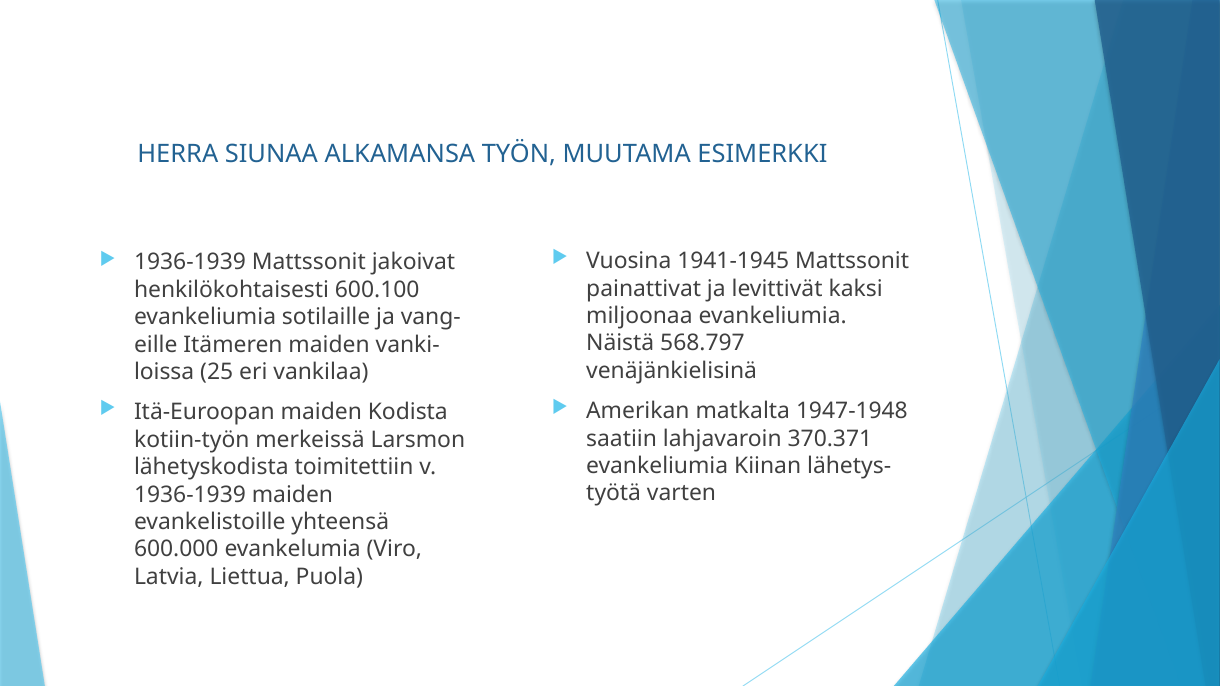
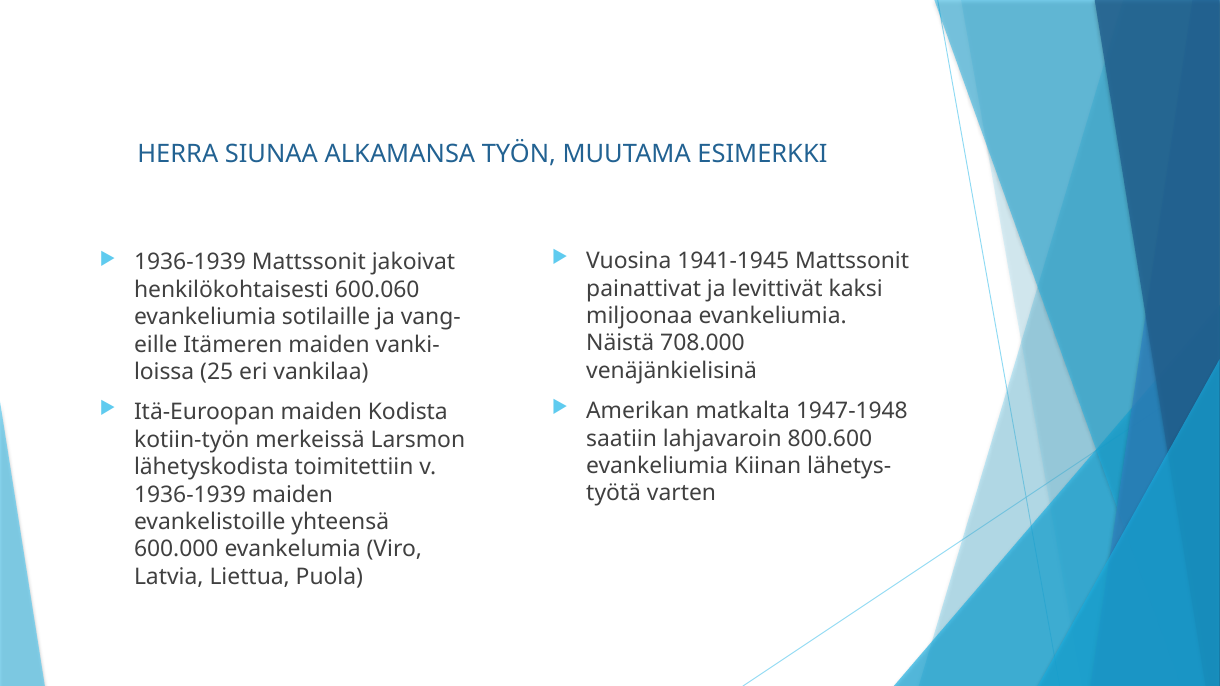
600.100: 600.100 -> 600.060
568.797: 568.797 -> 708.000
370.371: 370.371 -> 800.600
